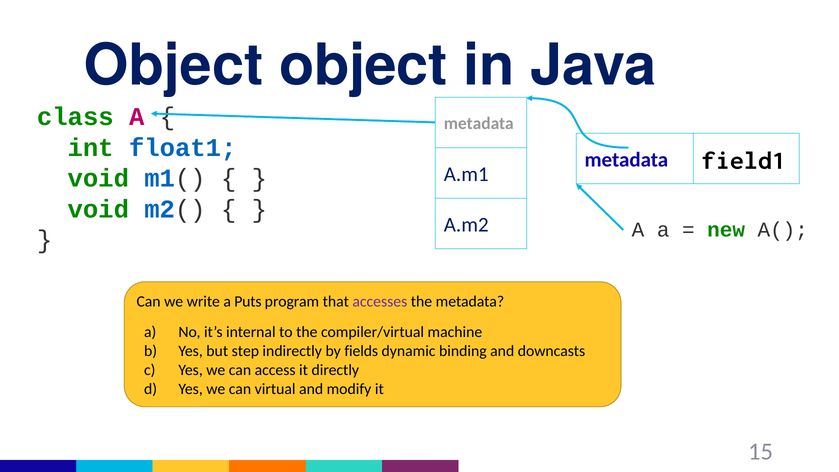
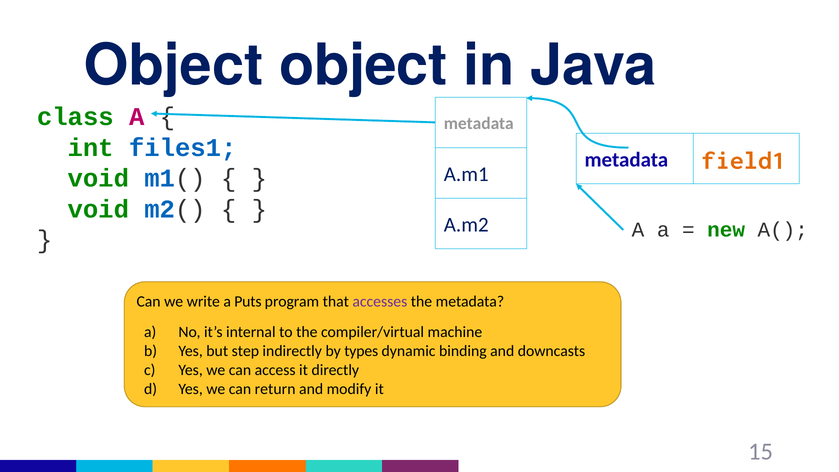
float1: float1 -> files1
field1 colour: black -> orange
fields: fields -> types
virtual: virtual -> return
